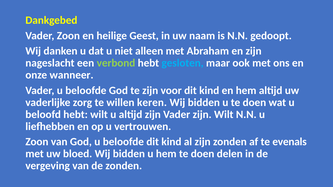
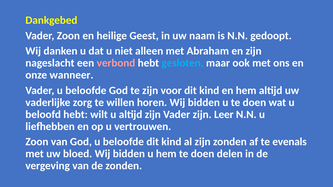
verbond colour: light green -> pink
keren: keren -> horen
zijn Wilt: Wilt -> Leer
